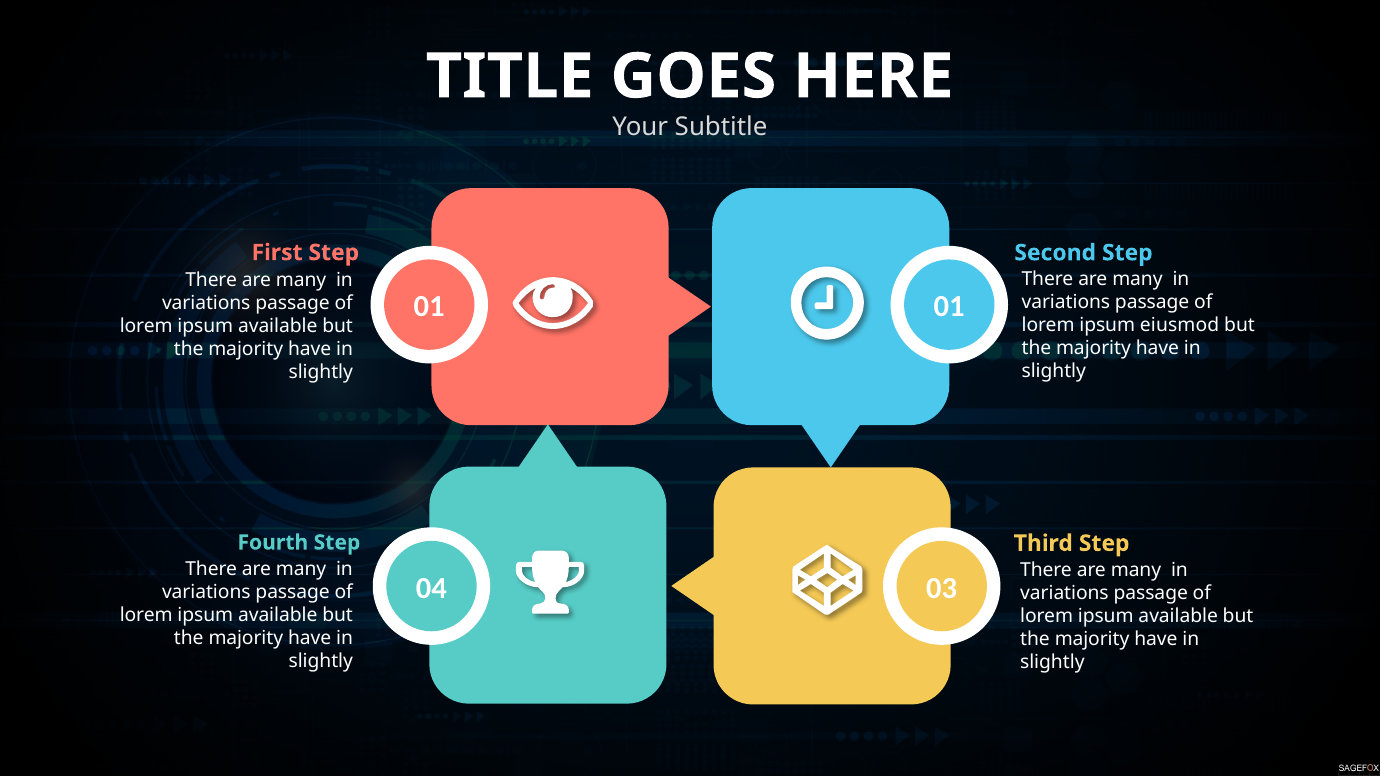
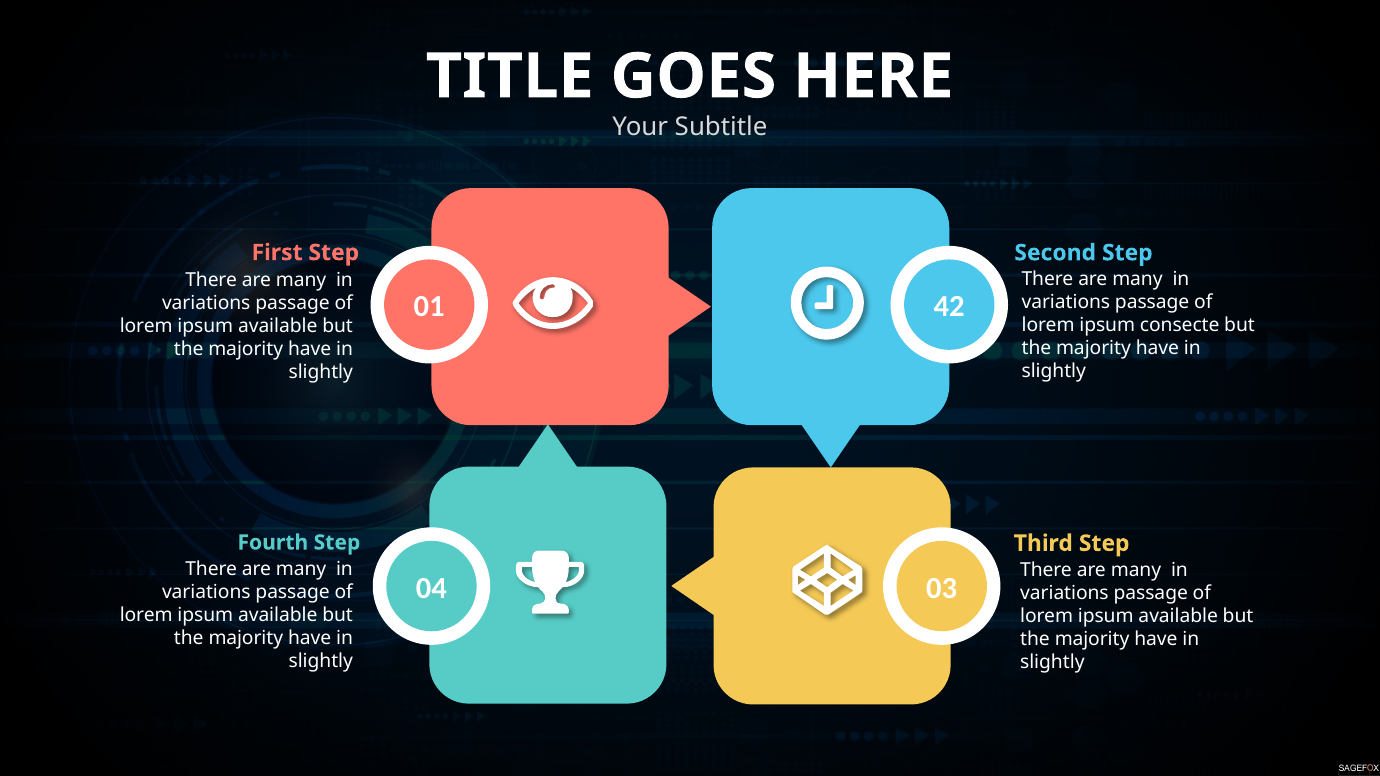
01 01: 01 -> 42
eiusmod: eiusmod -> consecte
